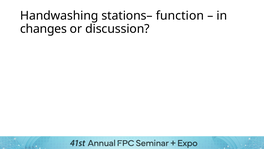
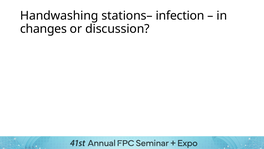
function: function -> infection
